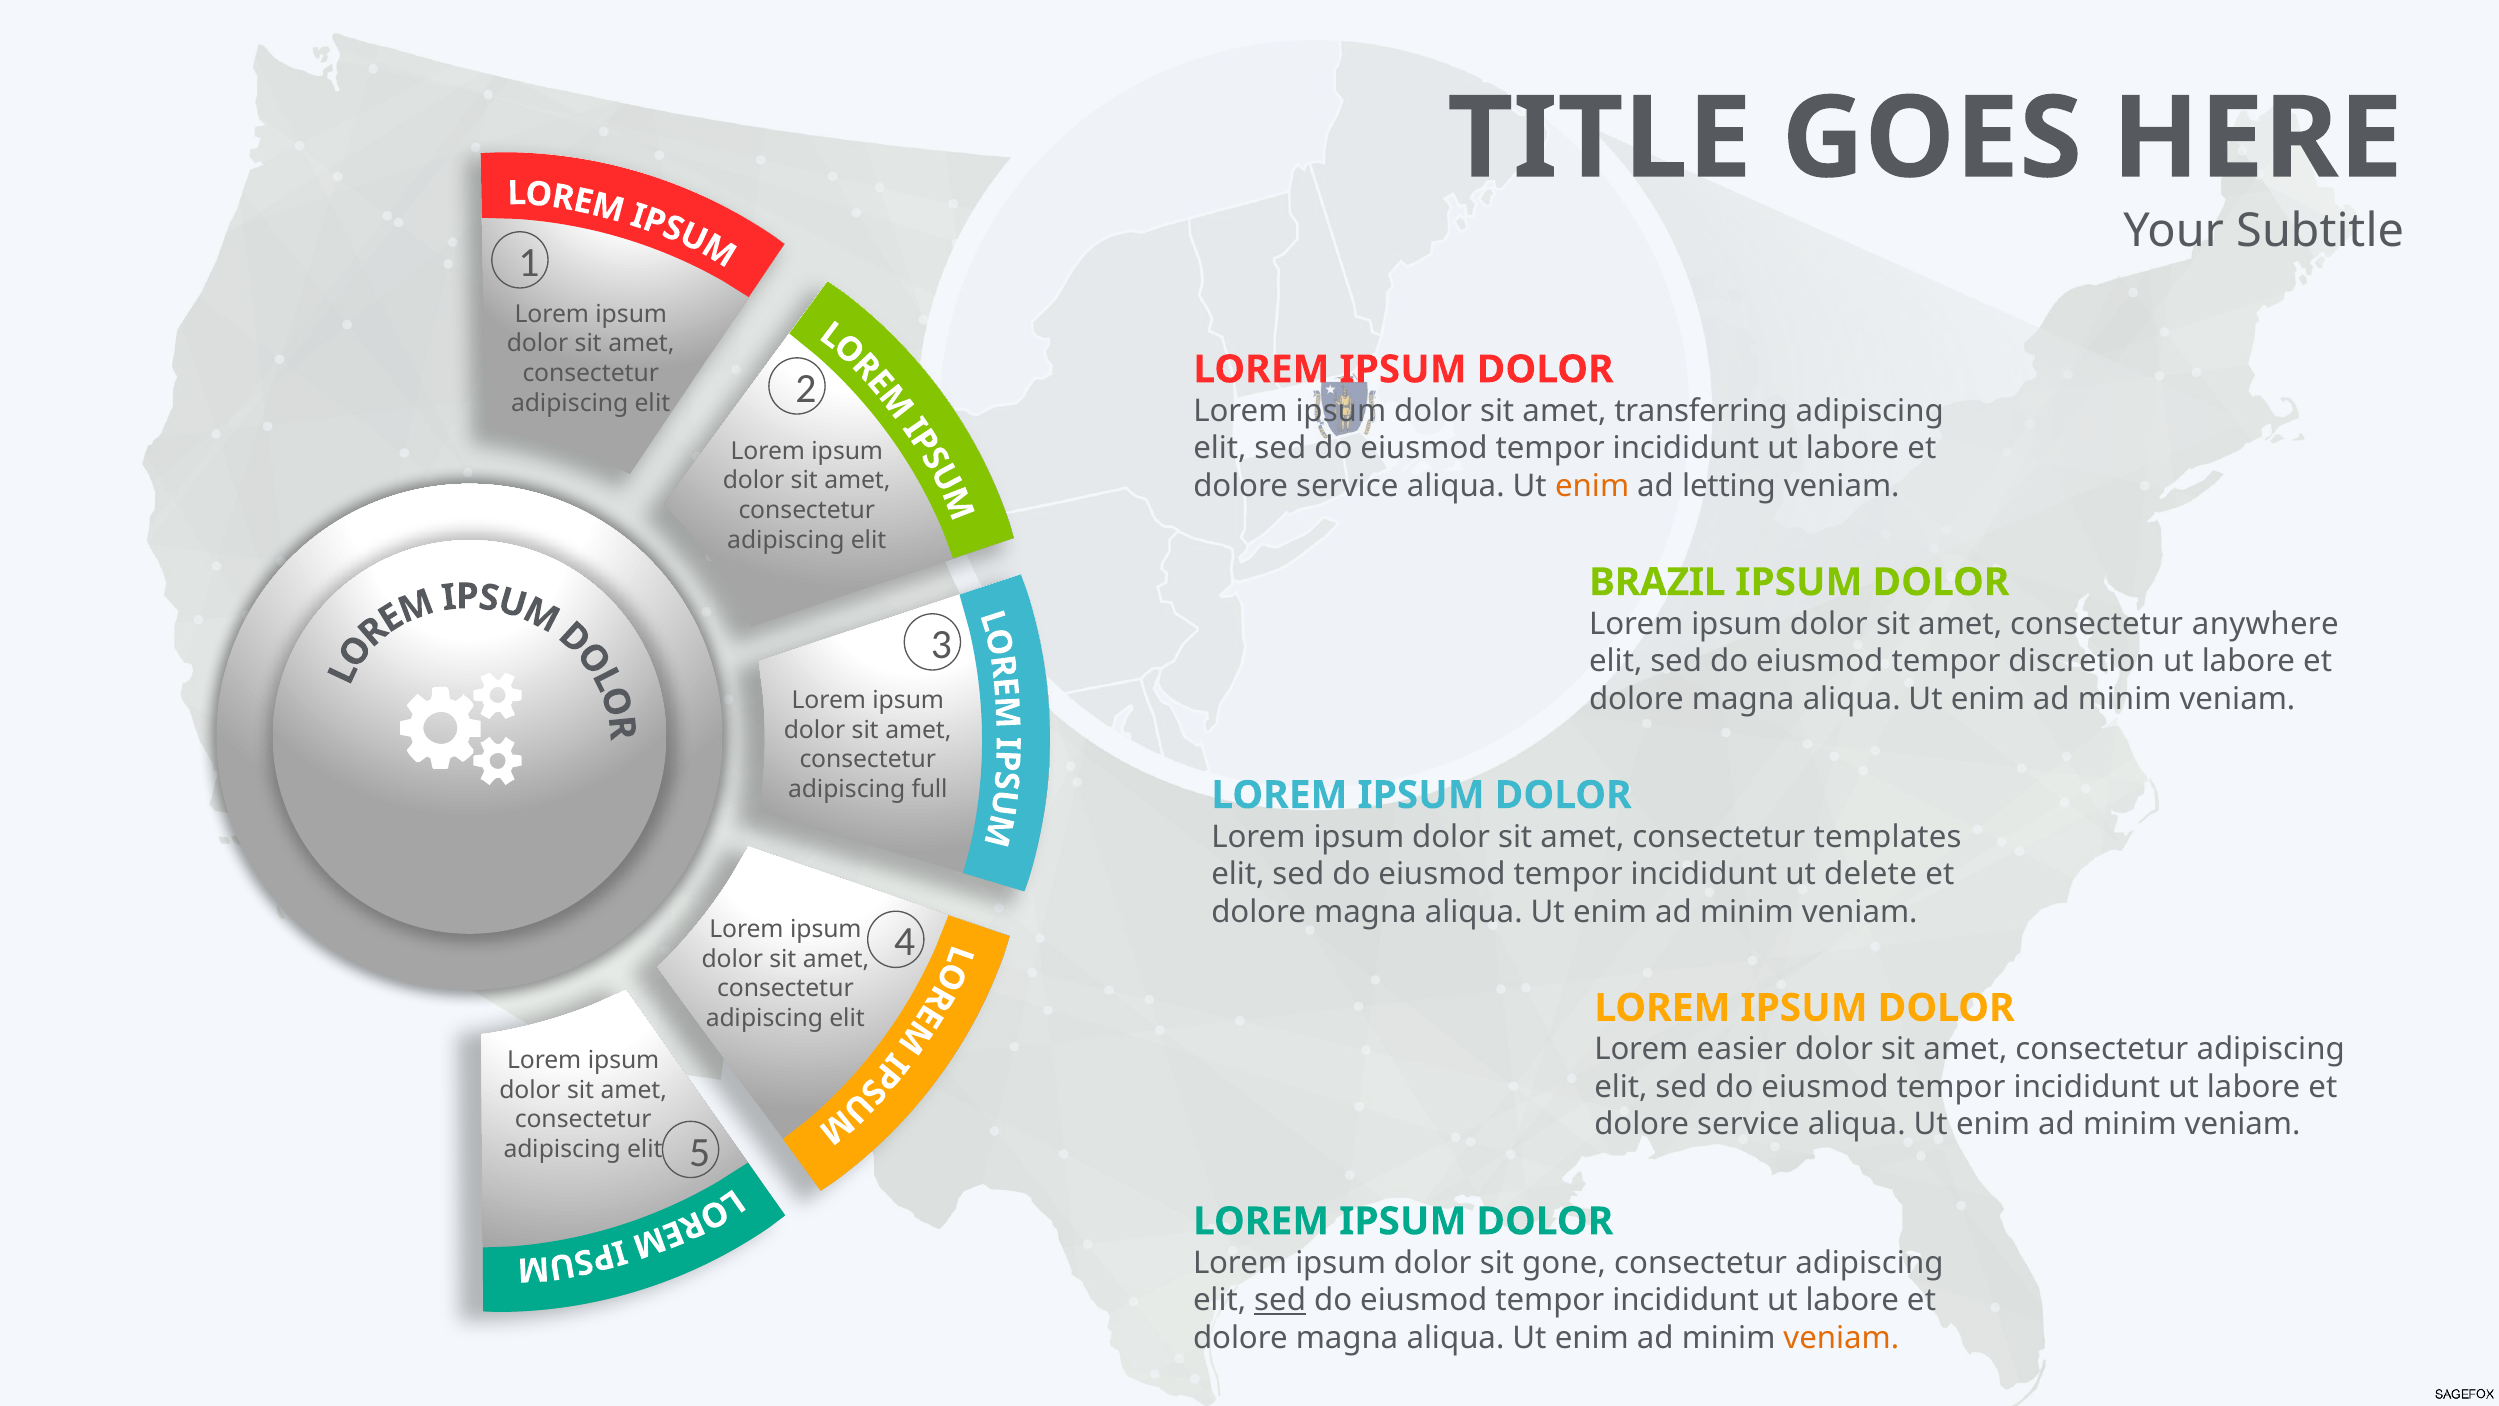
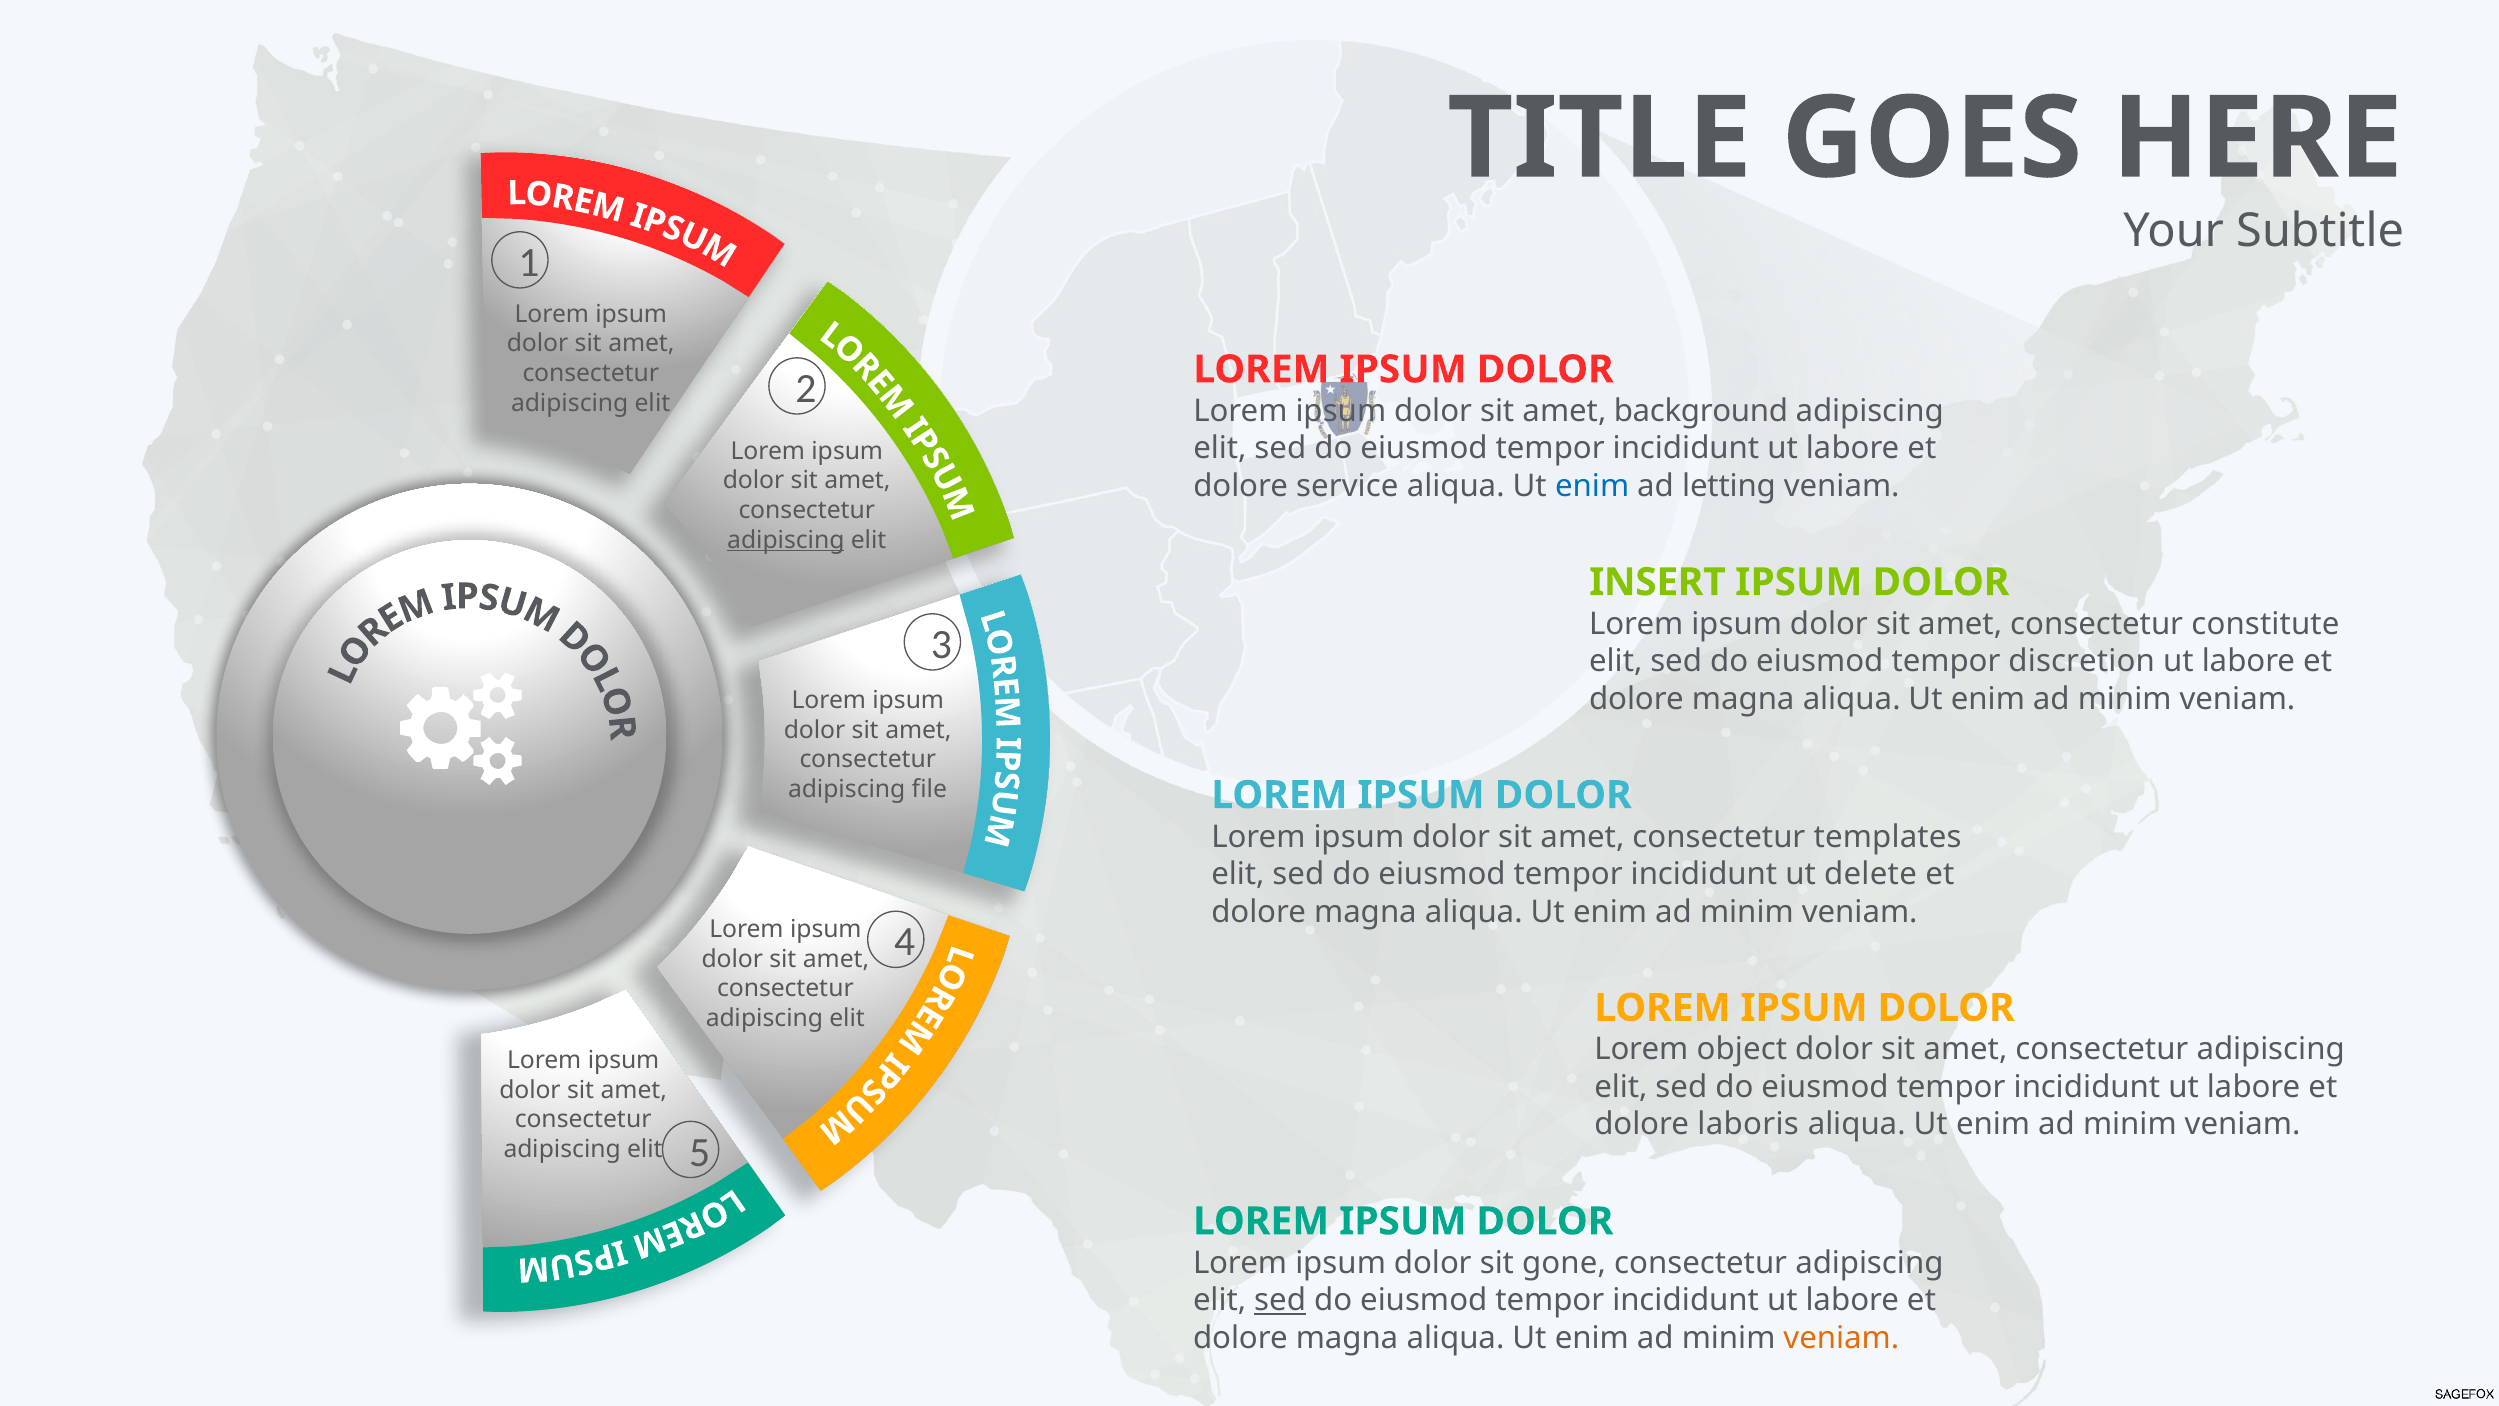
transferring: transferring -> background
enim at (1592, 486) colour: orange -> blue
adipiscing at (786, 540) underline: none -> present
BRAZIL: BRAZIL -> INSERT
anywhere: anywhere -> constitute
full: full -> file
easier: easier -> object
service at (1748, 1124): service -> laboris
